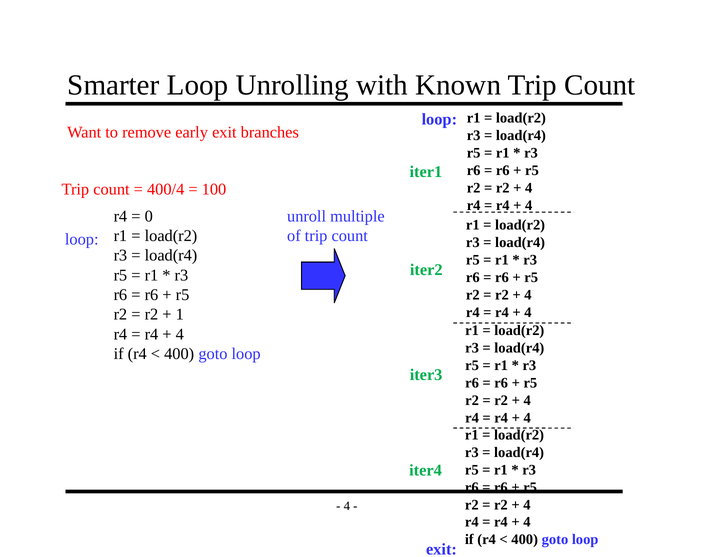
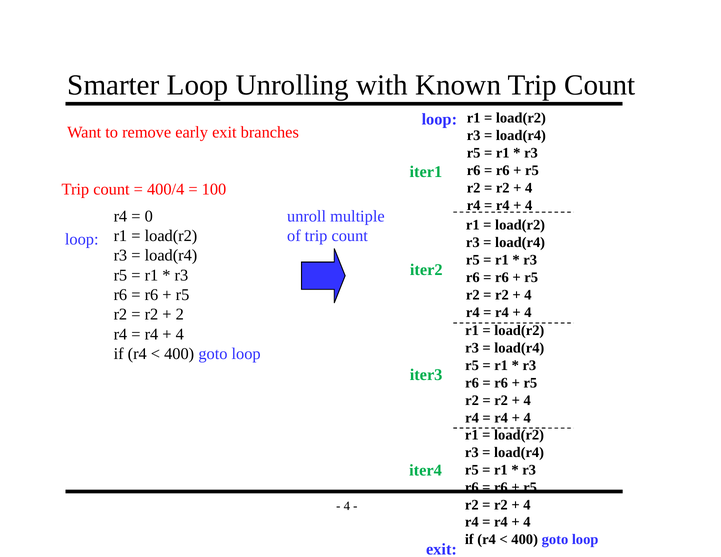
1: 1 -> 2
